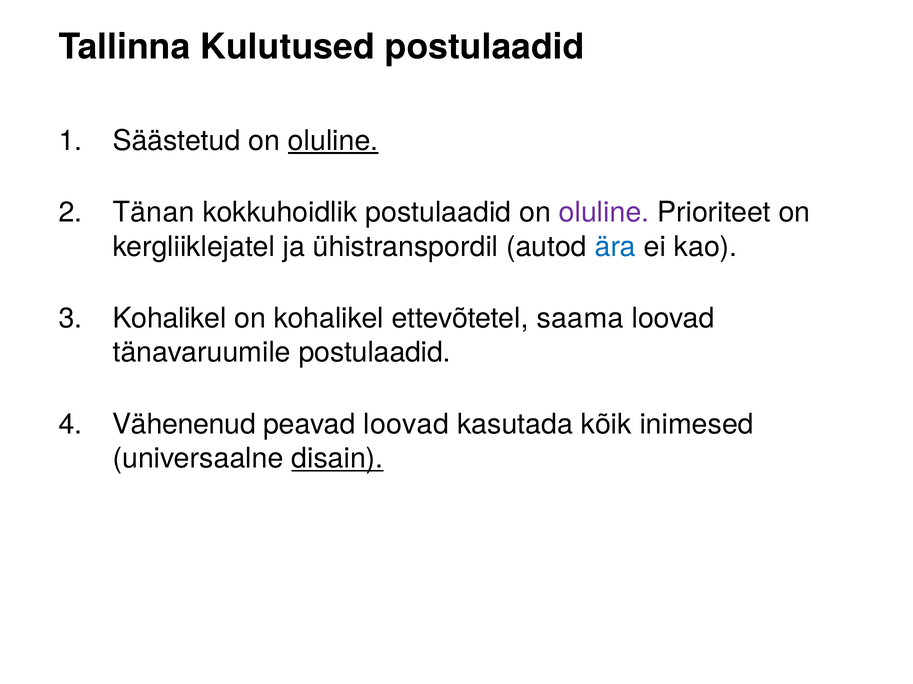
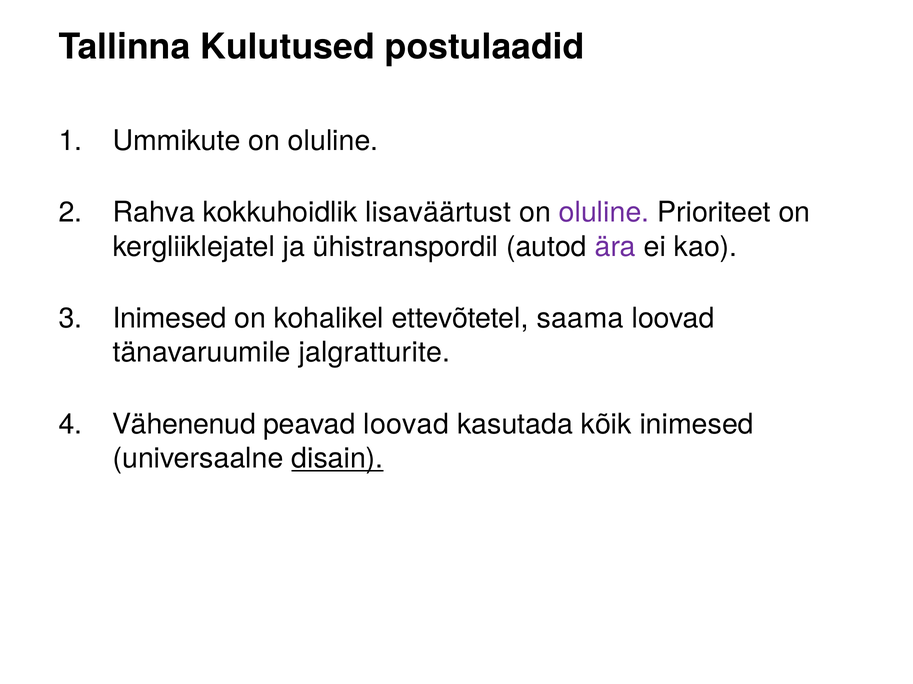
Säästetud: Säästetud -> Ummikute
oluline at (333, 141) underline: present -> none
Tänan: Tänan -> Rahva
kokkuhoidlik postulaadid: postulaadid -> lisaväärtust
ära colour: blue -> purple
Kohalikel at (170, 319): Kohalikel -> Inimesed
tänavaruumile postulaadid: postulaadid -> jalgratturite
